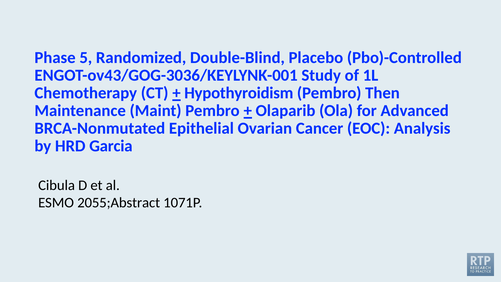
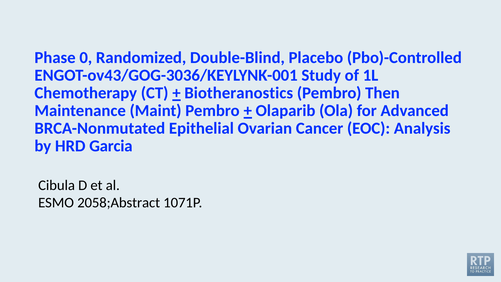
5: 5 -> 0
Hypothyroidism: Hypothyroidism -> Biotheranostics
2055;Abstract: 2055;Abstract -> 2058;Abstract
